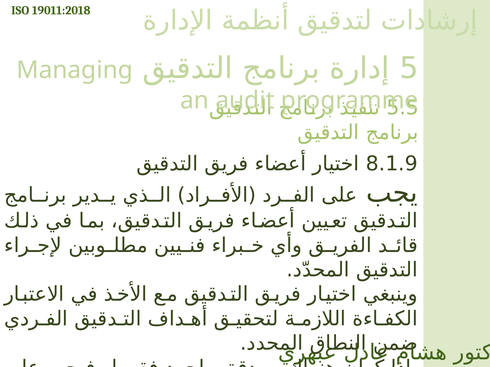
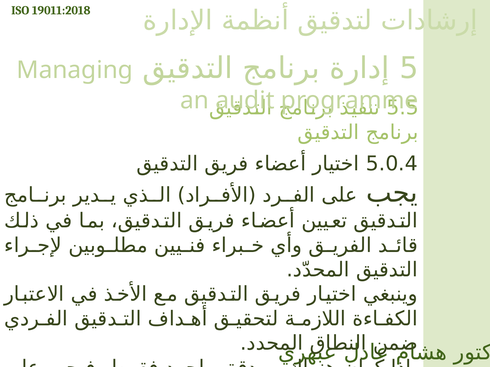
8.1.9: 8.1.9 -> 5.0.4
